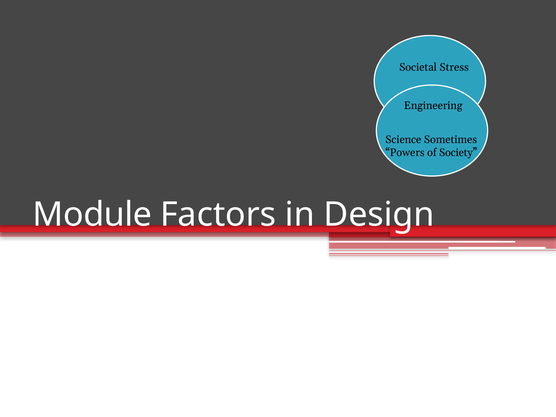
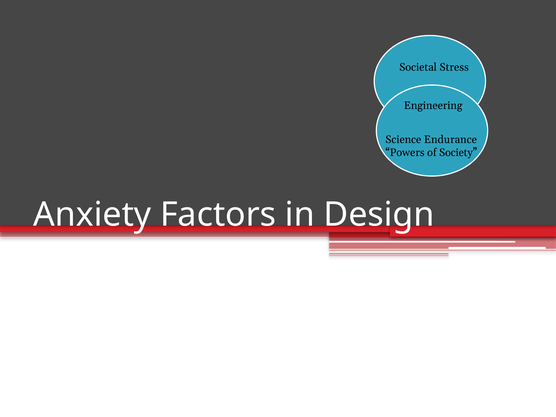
Sometimes: Sometimes -> Endurance
Module: Module -> Anxiety
